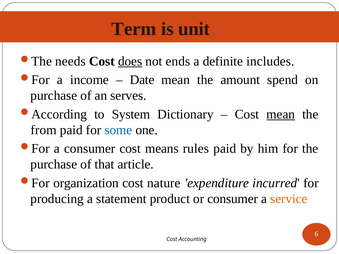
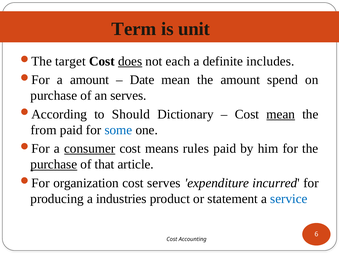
needs: needs -> target
ends: ends -> each
a income: income -> amount
System: System -> Should
consumer at (90, 149) underline: none -> present
purchase at (54, 165) underline: none -> present
cost nature: nature -> serves
statement: statement -> industries
or consumer: consumer -> statement
service colour: orange -> blue
